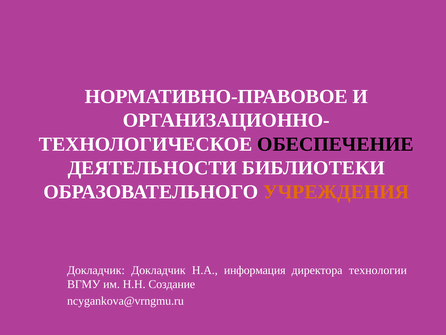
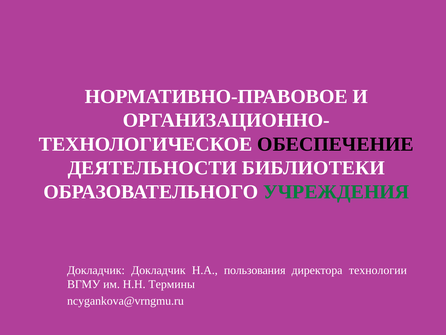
УЧРЕЖДЕНИЯ colour: orange -> green
информация: информация -> пользования
Создание: Создание -> Термины
